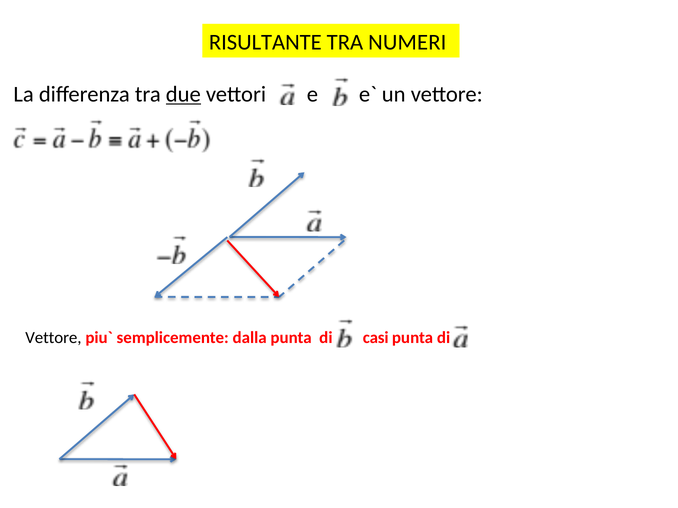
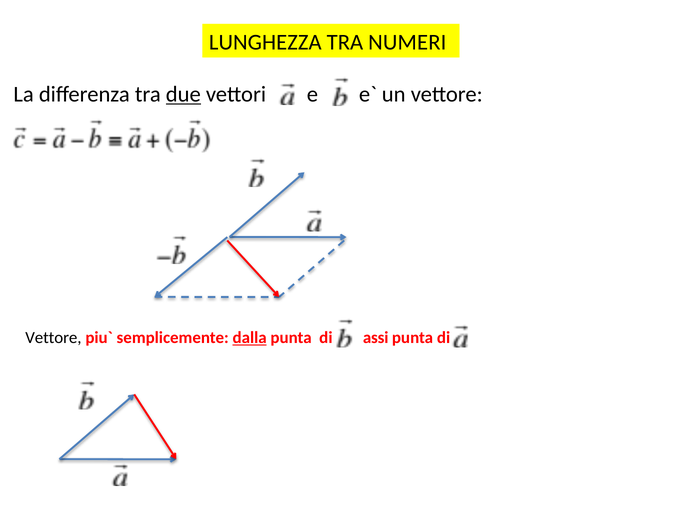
RISULTANTE: RISULTANTE -> LUNGHEZZA
dalla underline: none -> present
casi: casi -> assi
